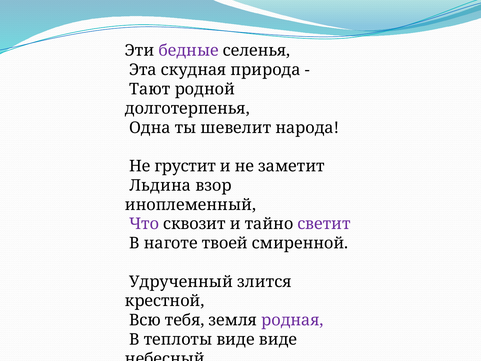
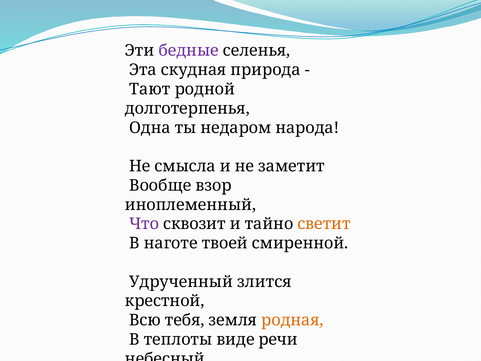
шевелит: шевелит -> недаром
грустит: грустит -> смысла
Льдина: Льдина -> Вообще
светит colour: purple -> orange
родная colour: purple -> orange
виде виде: виде -> речи
